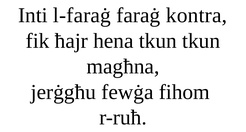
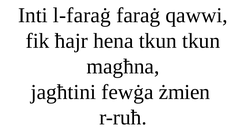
kontra: kontra -> qawwi
jerġgħu: jerġgħu -> jagħtini
fihom: fihom -> żmien
